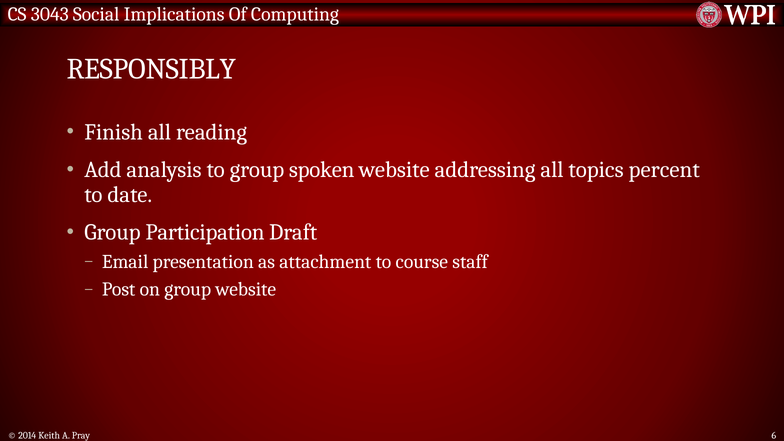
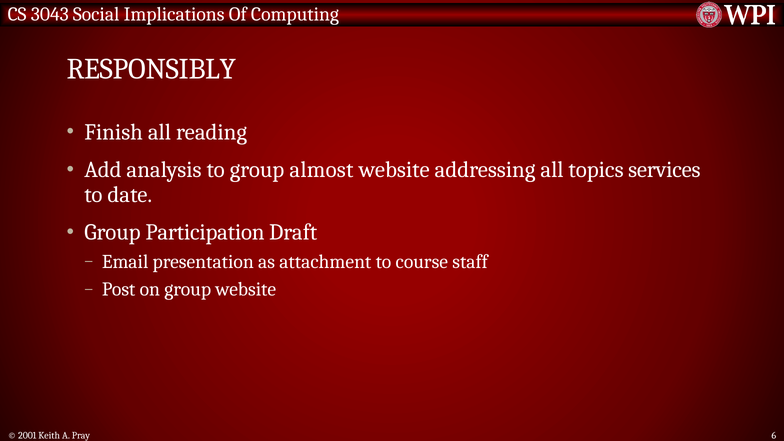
spoken: spoken -> almost
percent: percent -> services
2014: 2014 -> 2001
